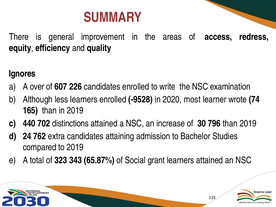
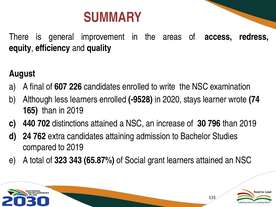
Ignores: Ignores -> August
over: over -> final
most: most -> stays
